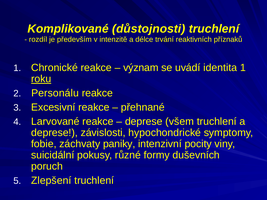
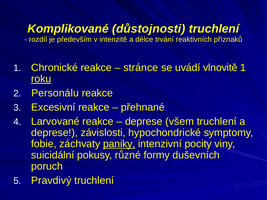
význam: význam -> stránce
identita: identita -> vlnovitě
paniky underline: none -> present
Zlepšení: Zlepšení -> Pravdivý
